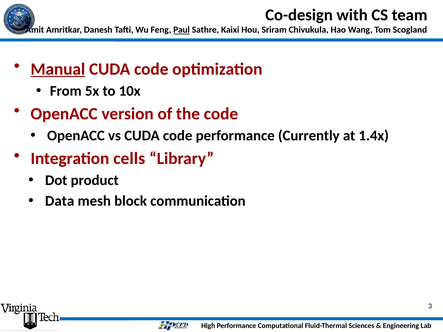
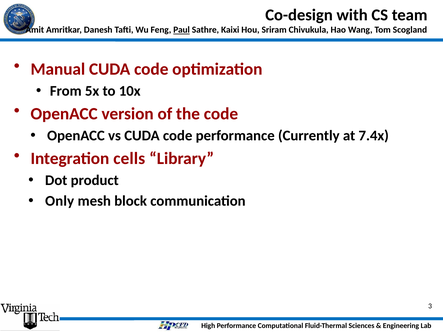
Manual underline: present -> none
1.4x: 1.4x -> 7.4x
Data: Data -> Only
